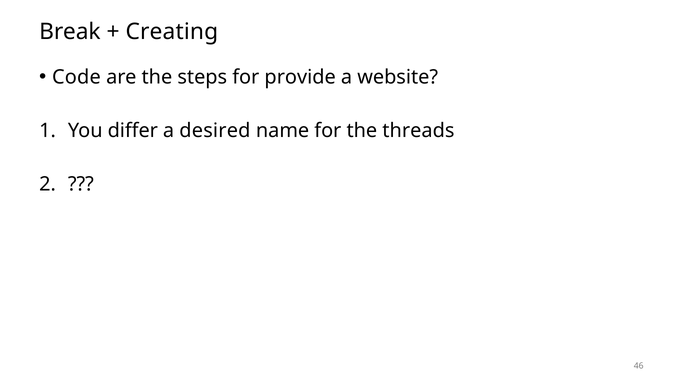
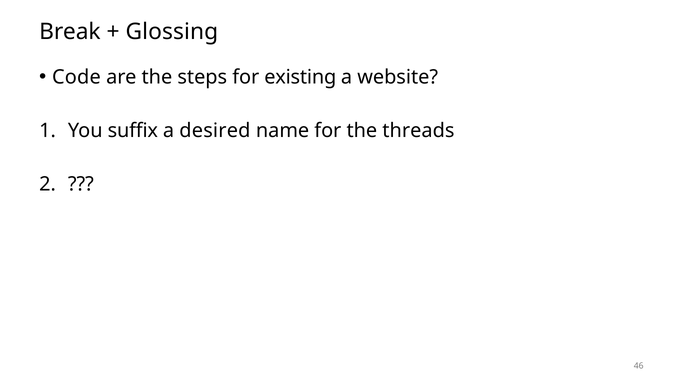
Creating: Creating -> Glossing
provide: provide -> existing
differ: differ -> suffix
